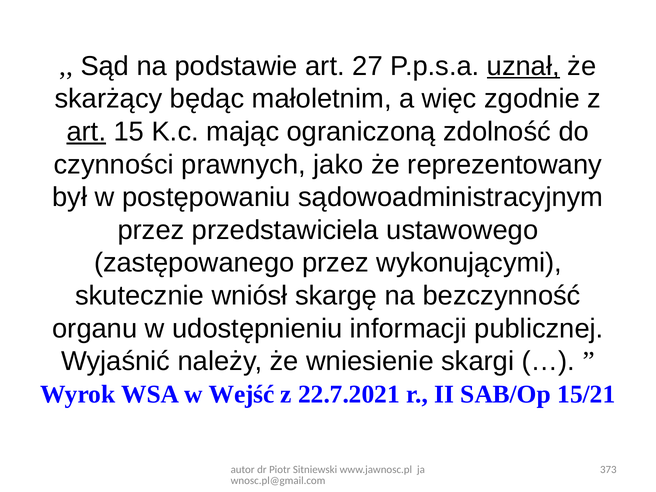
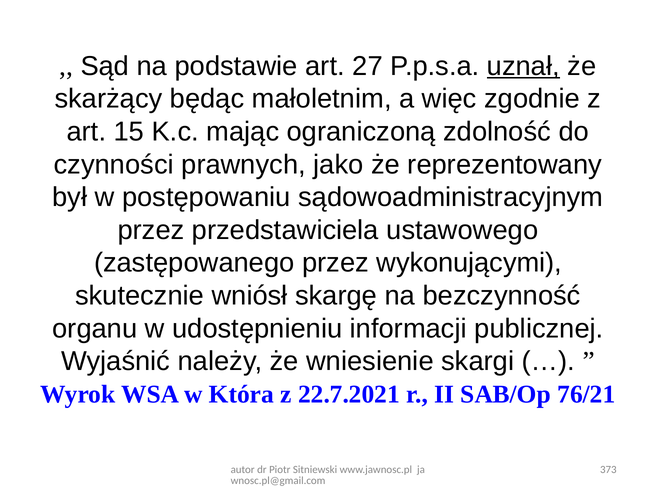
art at (86, 132) underline: present -> none
Wejść: Wejść -> Która
15/21: 15/21 -> 76/21
